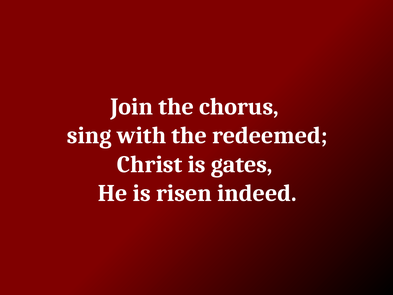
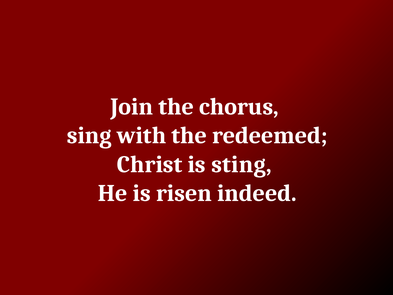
gates: gates -> sting
